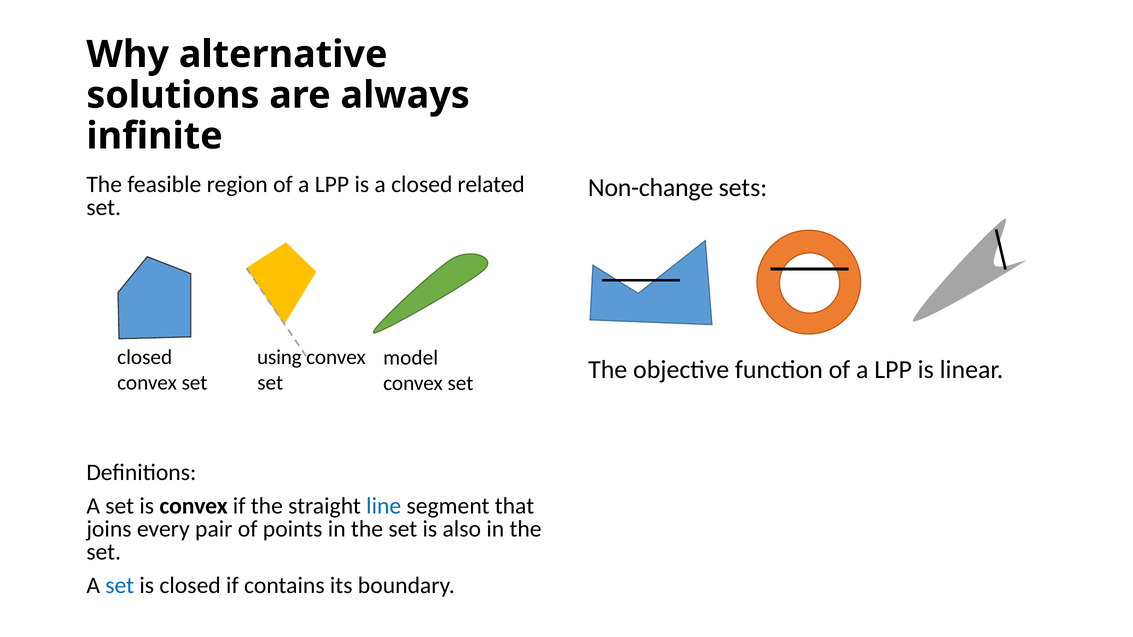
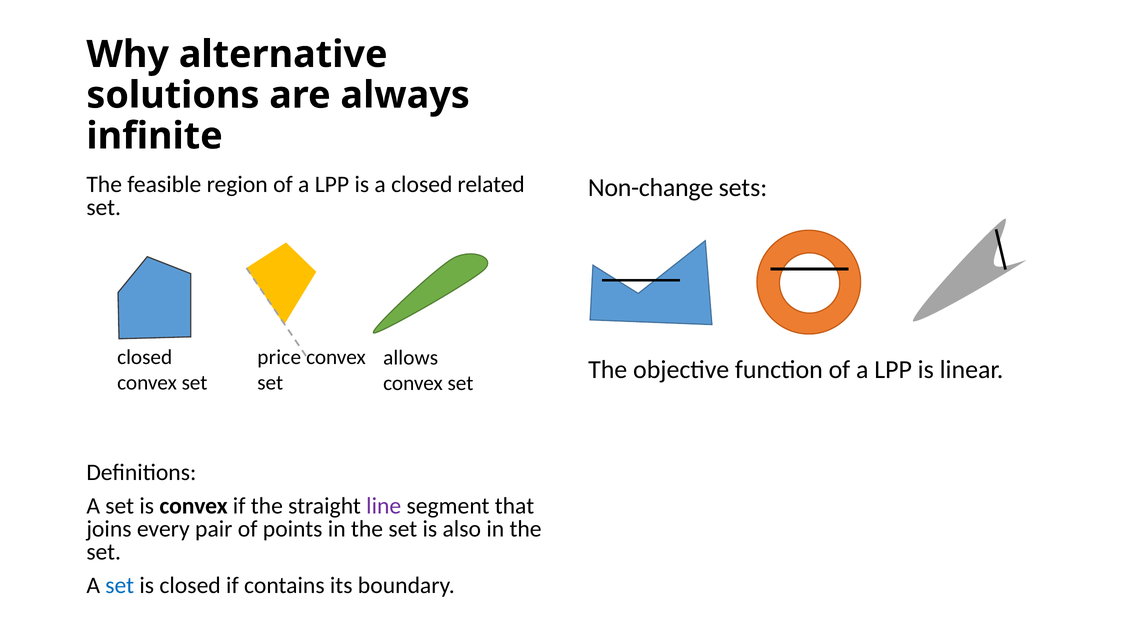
using: using -> price
model: model -> allows
line colour: blue -> purple
